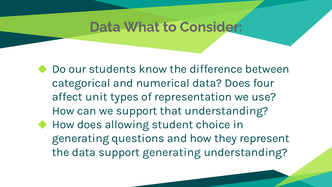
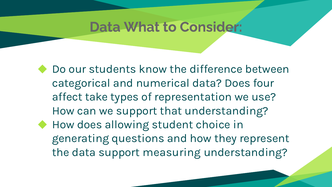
unit: unit -> take
support generating: generating -> measuring
